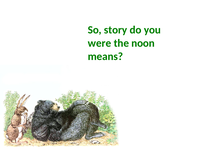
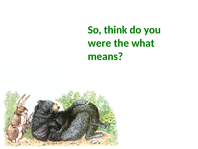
story: story -> think
noon: noon -> what
